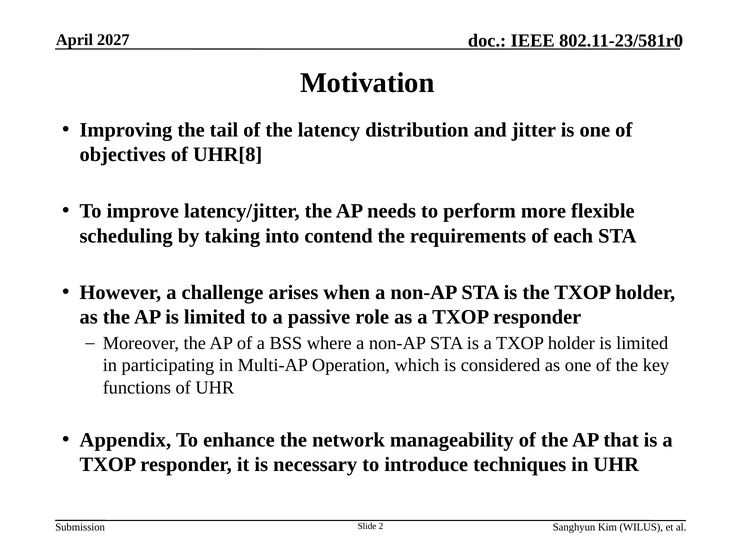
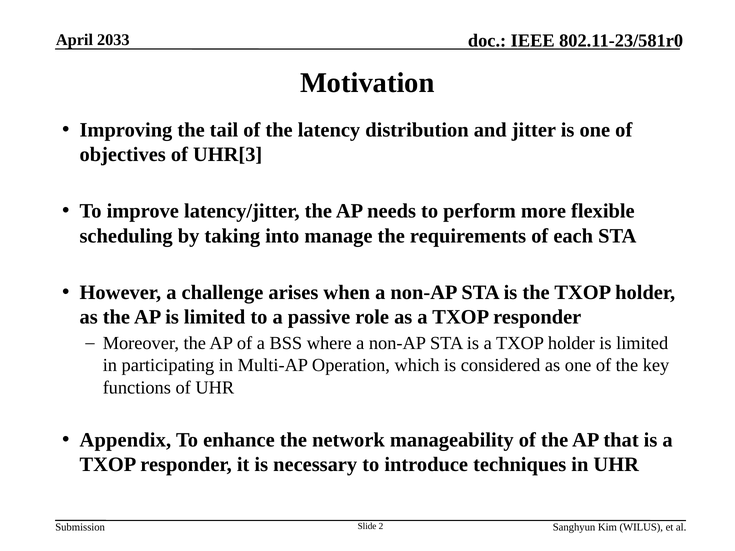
2027: 2027 -> 2033
UHR[8: UHR[8 -> UHR[3
contend: contend -> manage
